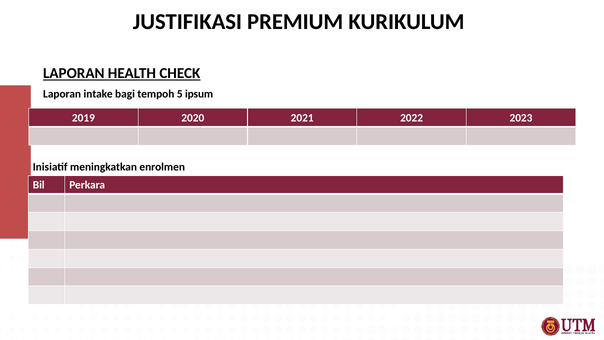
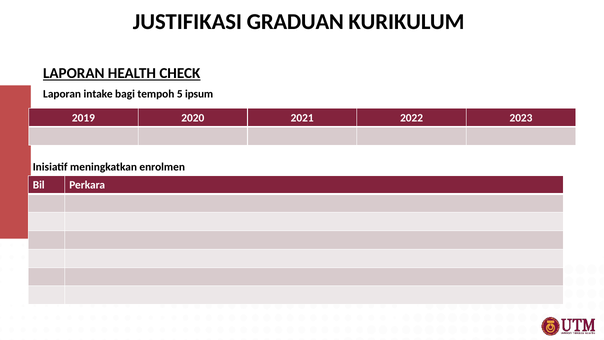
PREMIUM: PREMIUM -> GRADUAN
